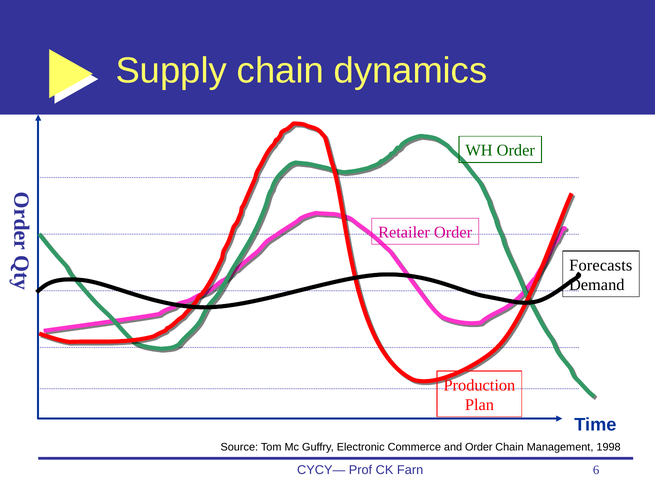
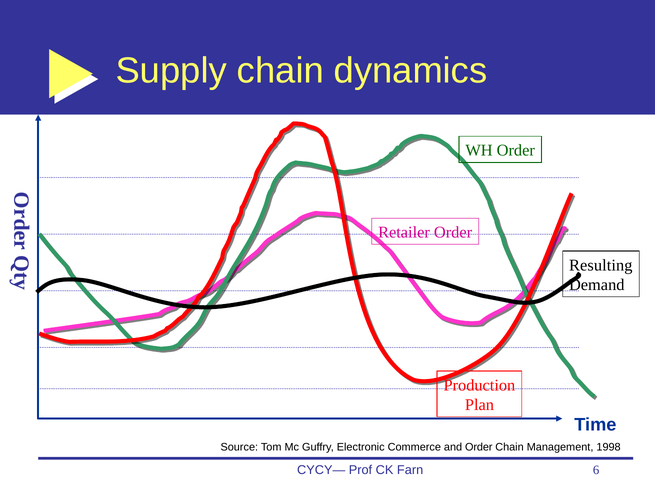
Forecasts: Forecasts -> Resulting
